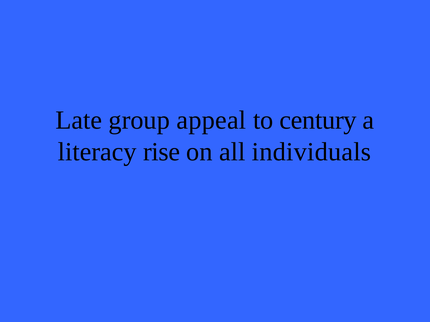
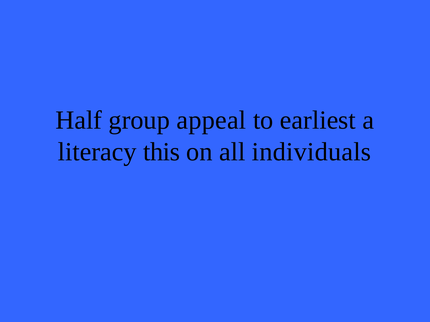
Late: Late -> Half
century: century -> earliest
rise: rise -> this
